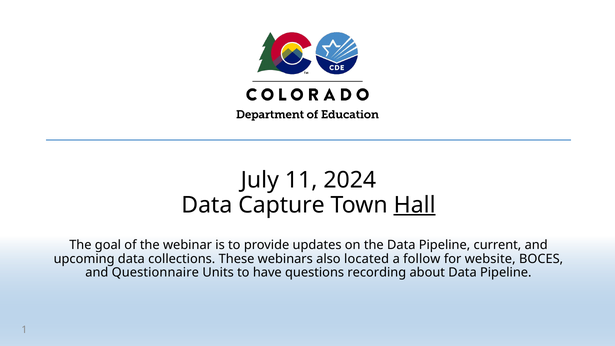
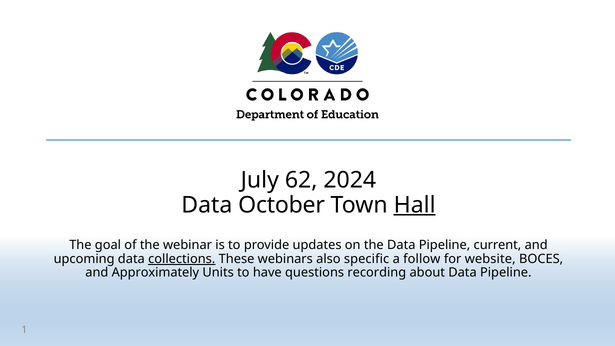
11: 11 -> 62
Capture: Capture -> October
collections underline: none -> present
located: located -> specific
Questionnaire: Questionnaire -> Approximately
